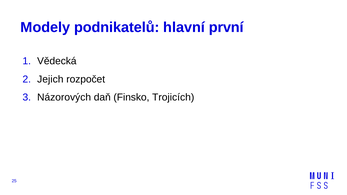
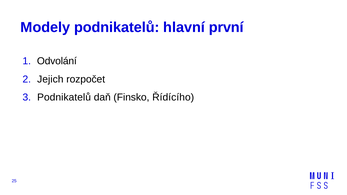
Vědecká: Vědecká -> Odvolání
Názorových at (64, 97): Názorových -> Podnikatelů
Trojicích: Trojicích -> Řídícího
